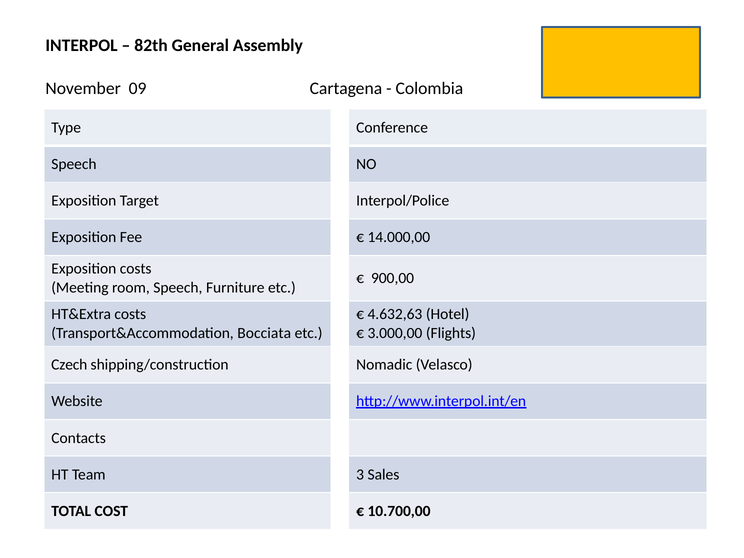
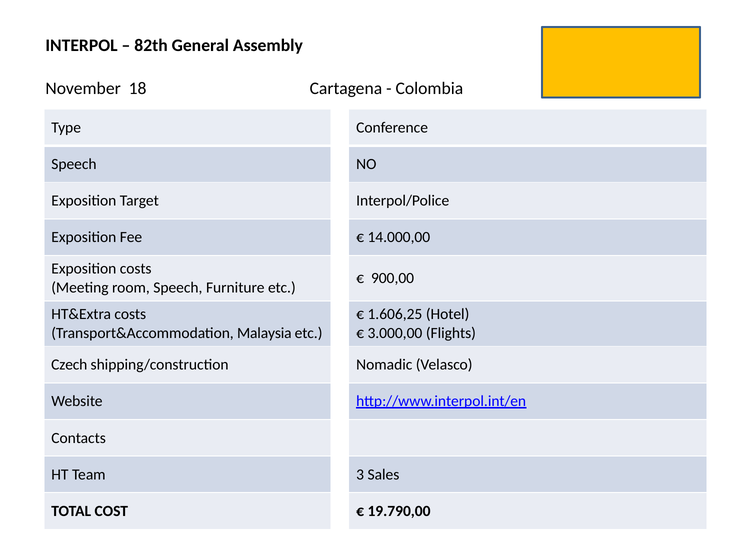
09: 09 -> 18
4.632,63: 4.632,63 -> 1.606,25
Bocciata: Bocciata -> Malaysia
10.700,00: 10.700,00 -> 19.790,00
